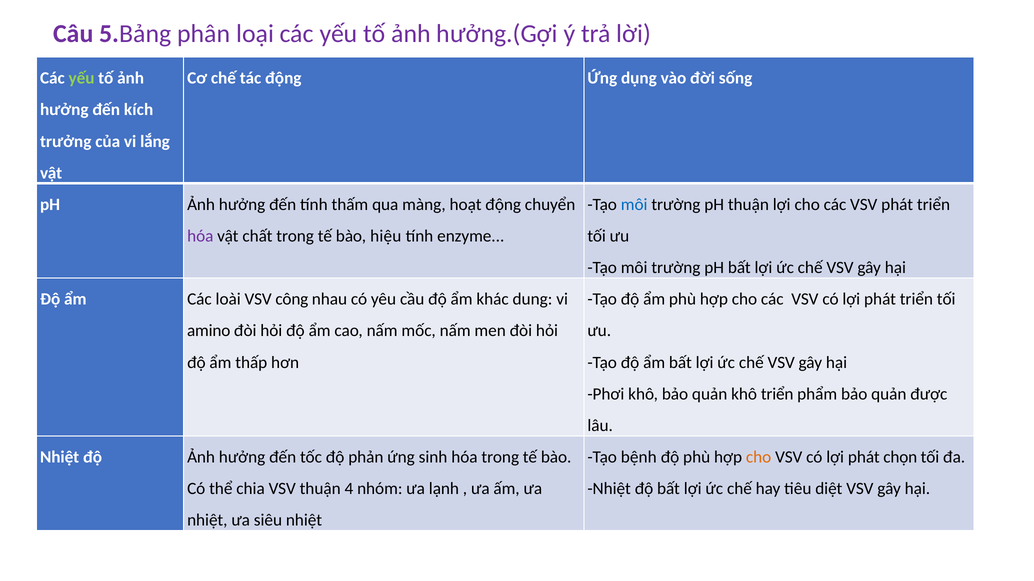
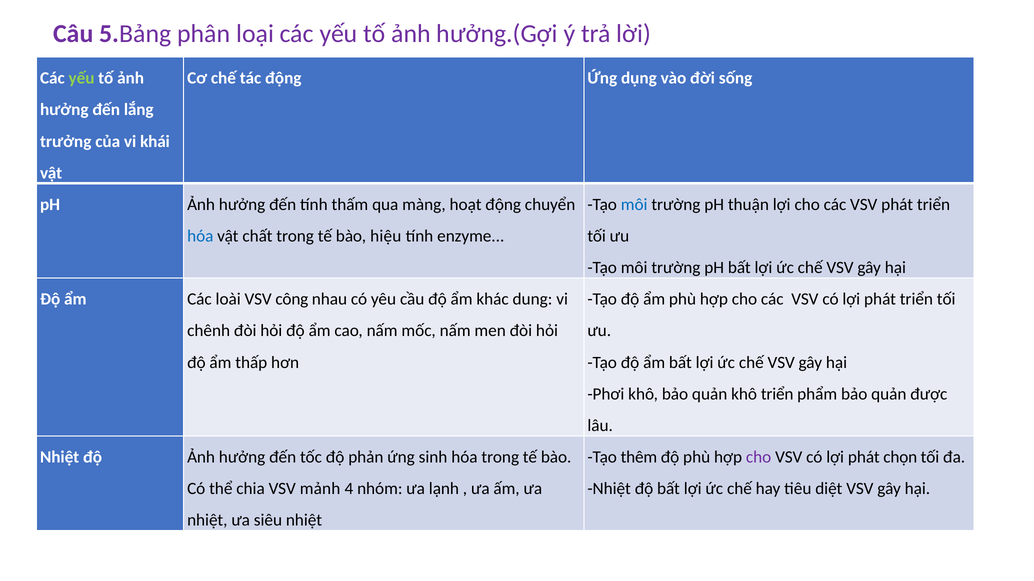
kích: kích -> lắng
lắng: lắng -> khái
hóa at (200, 236) colour: purple -> blue
amino: amino -> chênh
bệnh: bệnh -> thêm
cho at (759, 458) colour: orange -> purple
VSV thuận: thuận -> mảnh
